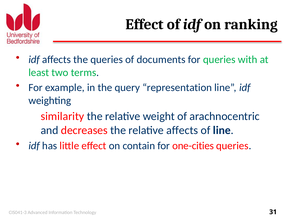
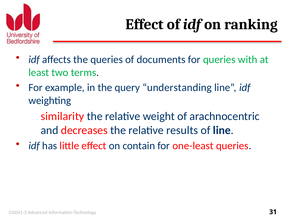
representation: representation -> understanding
relative affects: affects -> results
one-cities: one-cities -> one-least
